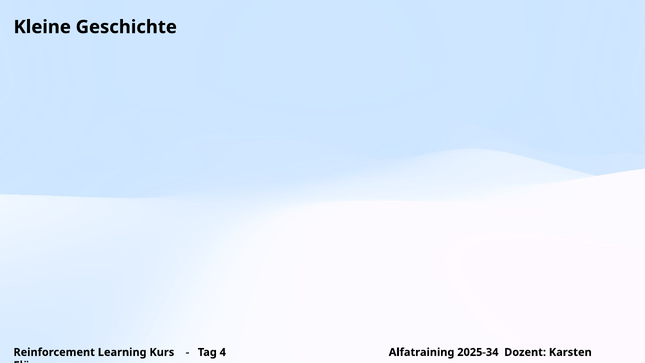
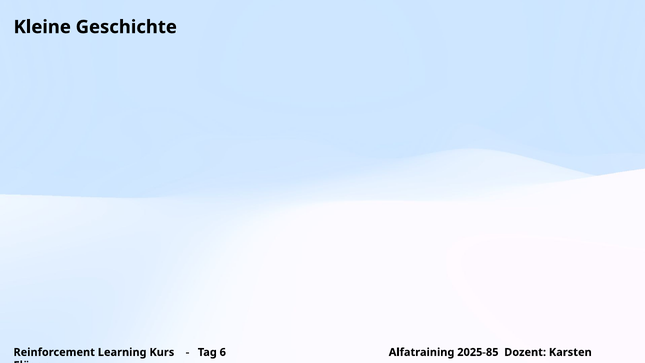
4: 4 -> 6
2025-34: 2025-34 -> 2025-85
